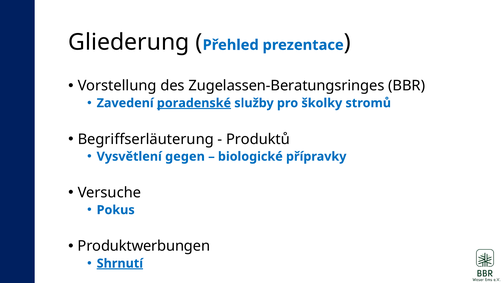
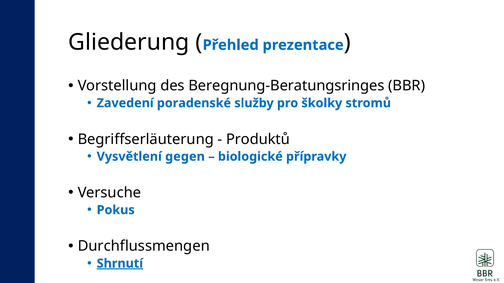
Zugelassen-Beratungsringes: Zugelassen-Beratungsringes -> Beregnung-Beratungsringes
poradenské underline: present -> none
Produktwerbungen: Produktwerbungen -> Durchflussmengen
